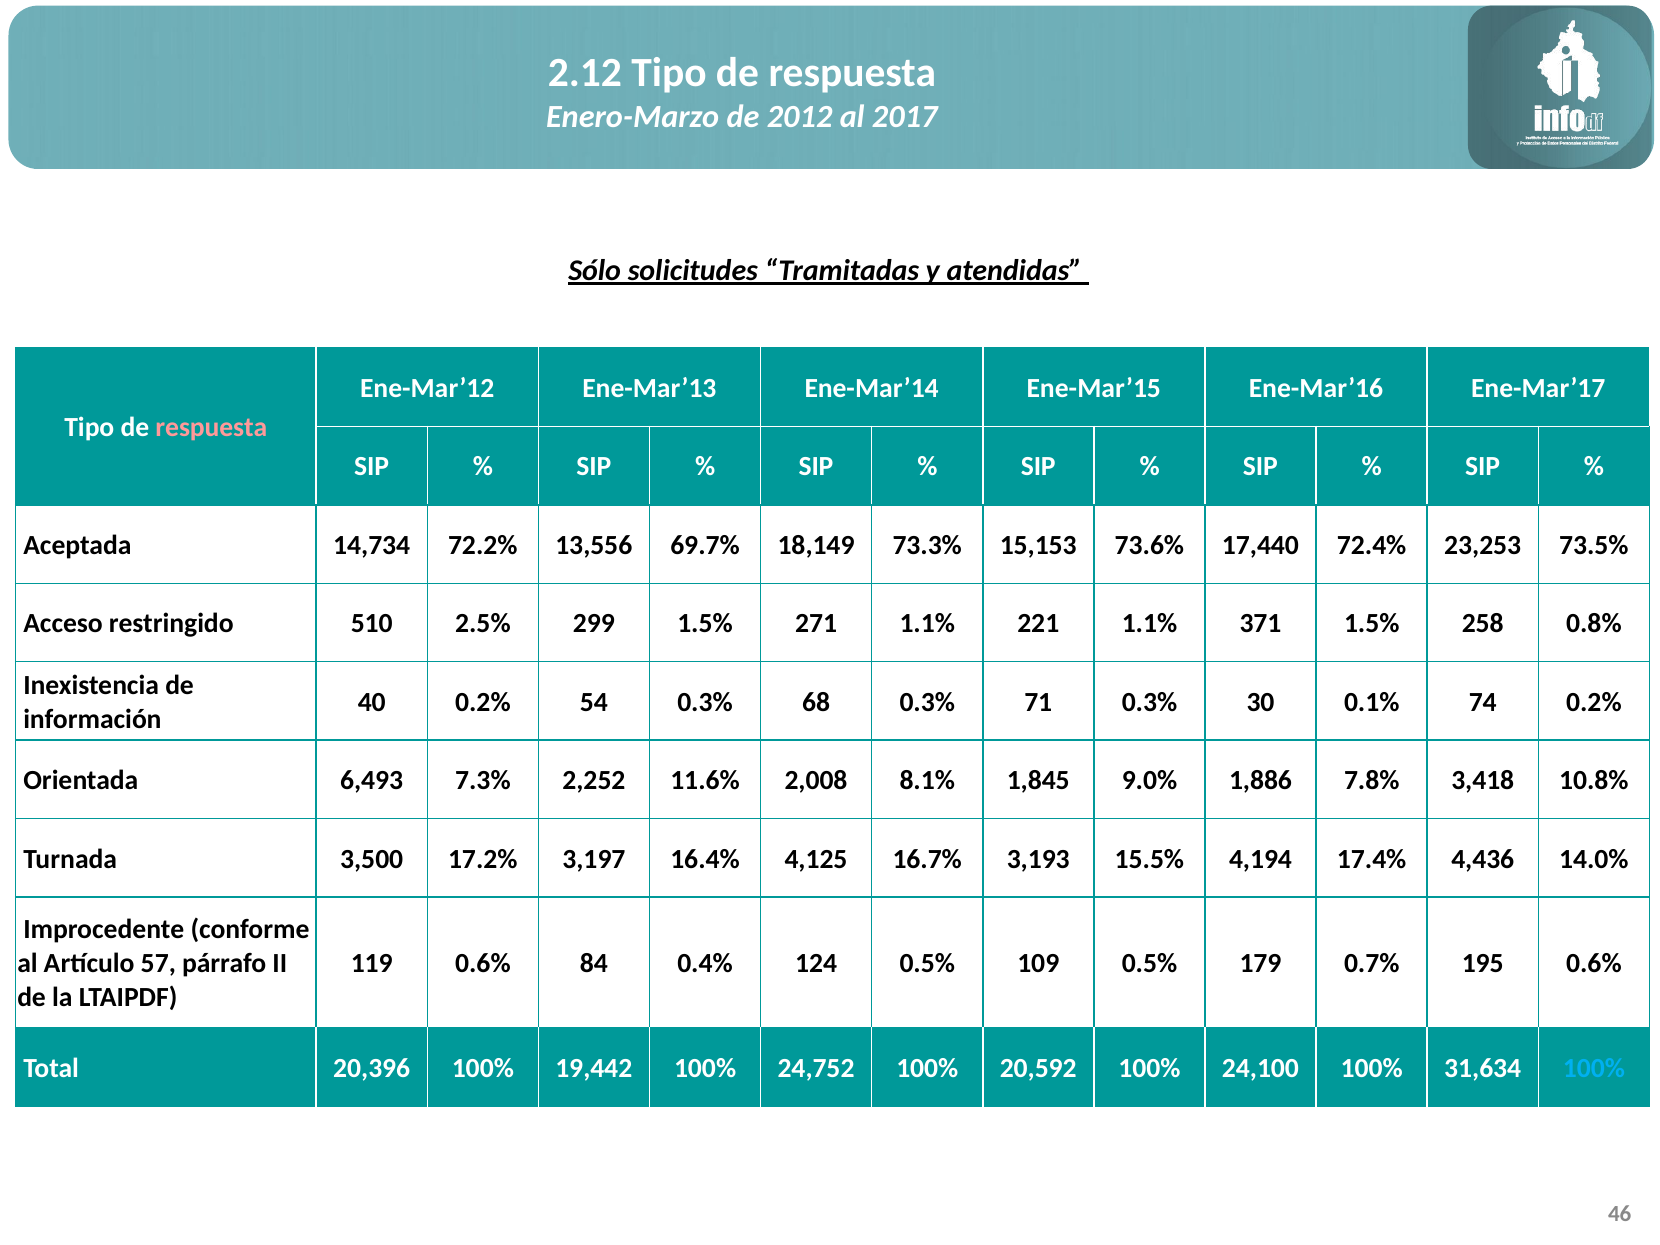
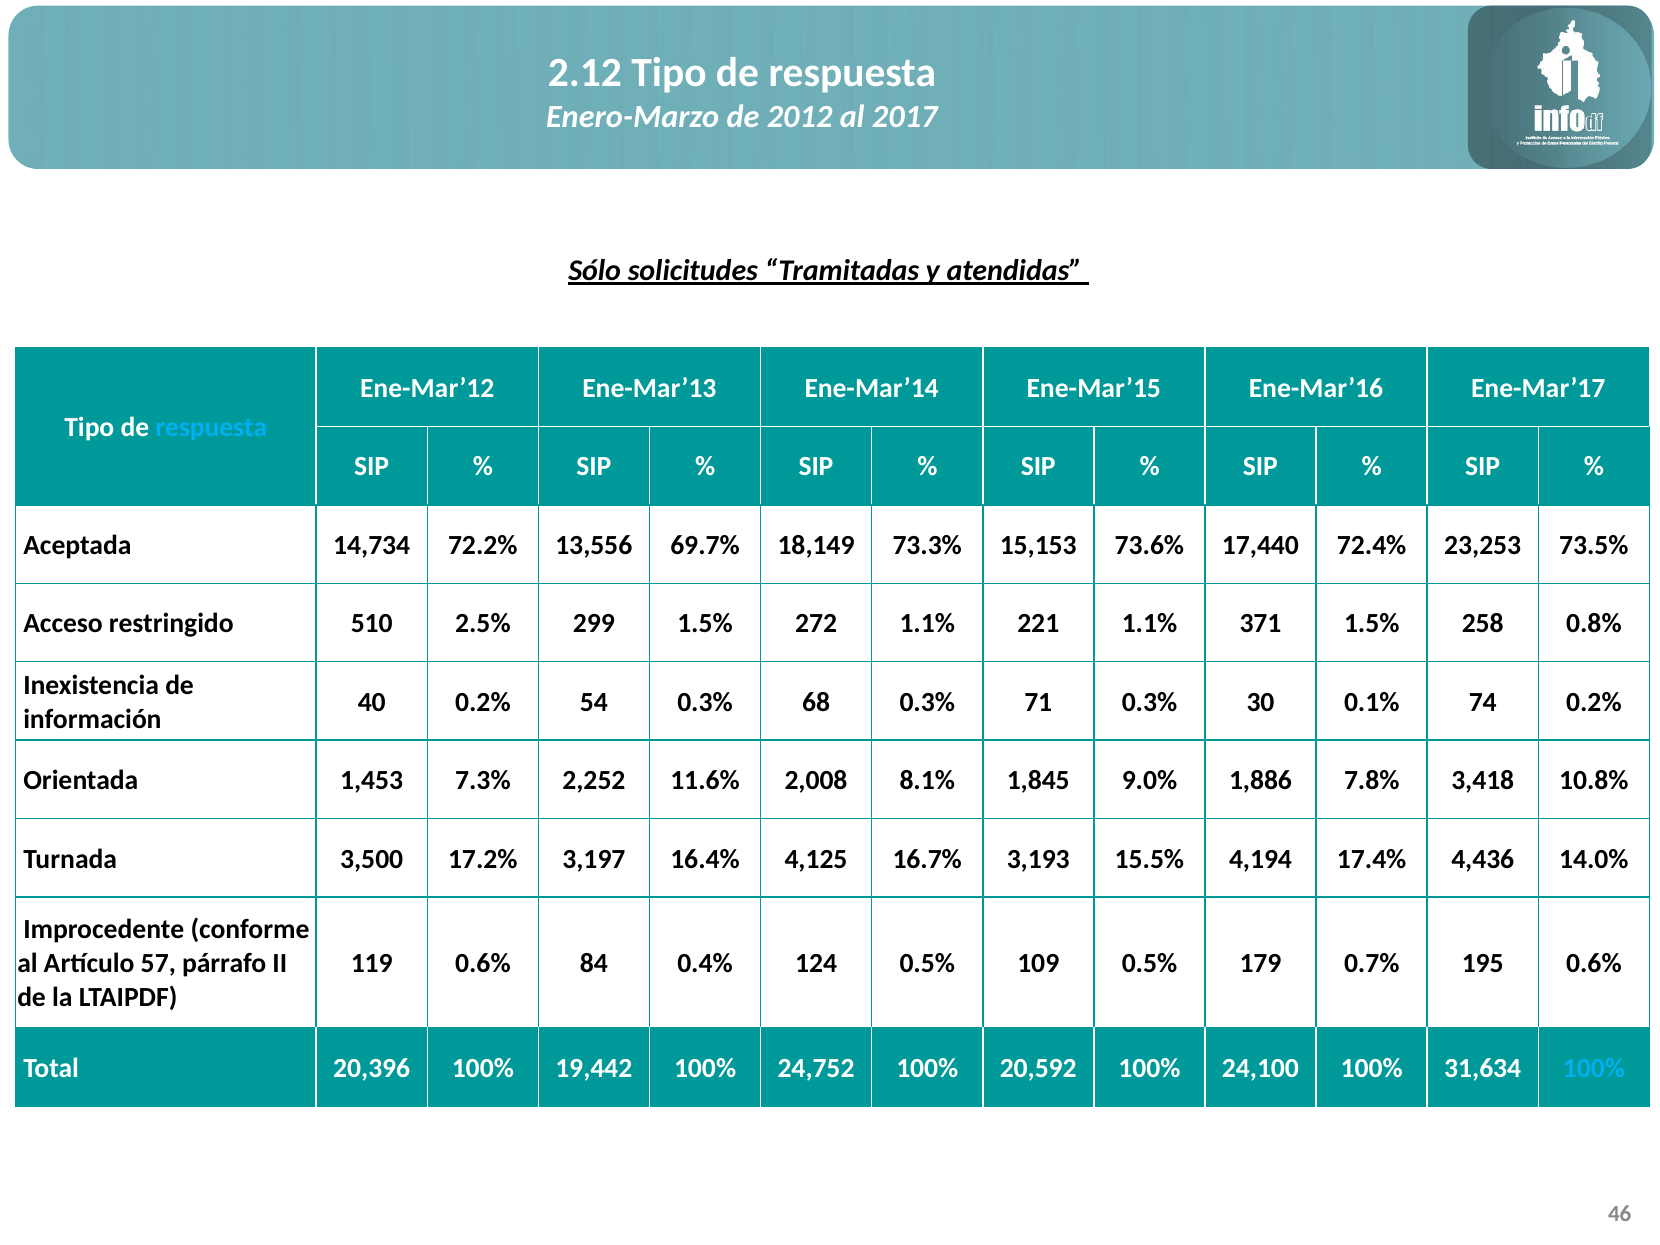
respuesta at (211, 427) colour: pink -> light blue
271: 271 -> 272
6,493: 6,493 -> 1,453
